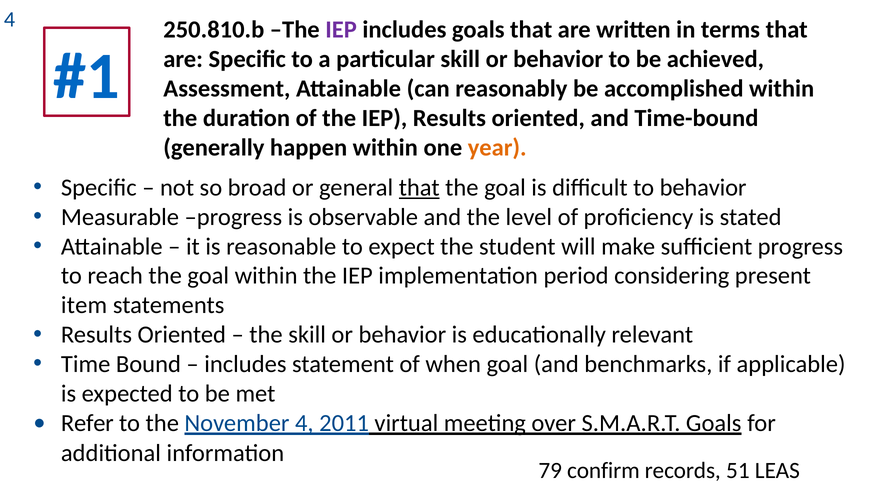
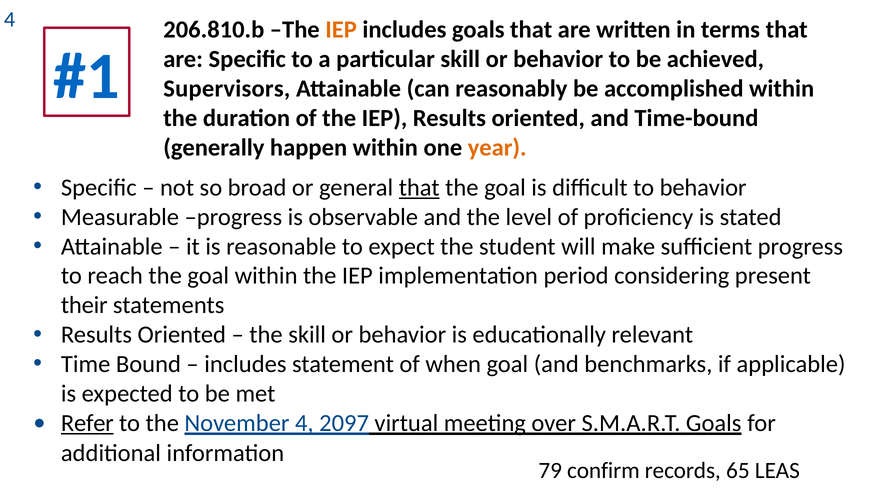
250.810.b: 250.810.b -> 206.810.b
IEP at (341, 30) colour: purple -> orange
Assessment: Assessment -> Supervisors
item: item -> their
Refer underline: none -> present
2011: 2011 -> 2097
51: 51 -> 65
